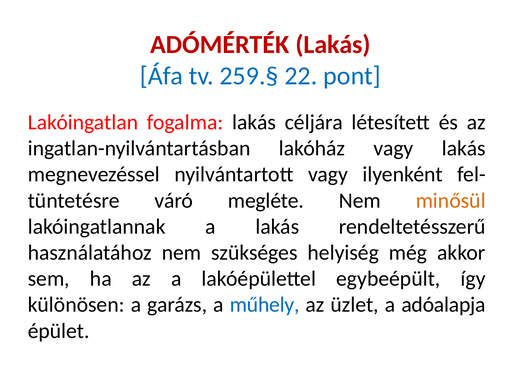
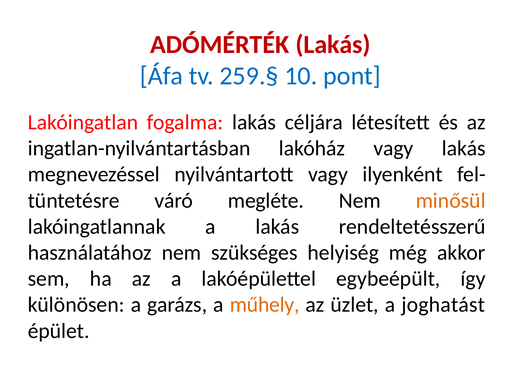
22: 22 -> 10
műhely colour: blue -> orange
adóalapja: adóalapja -> joghatást
